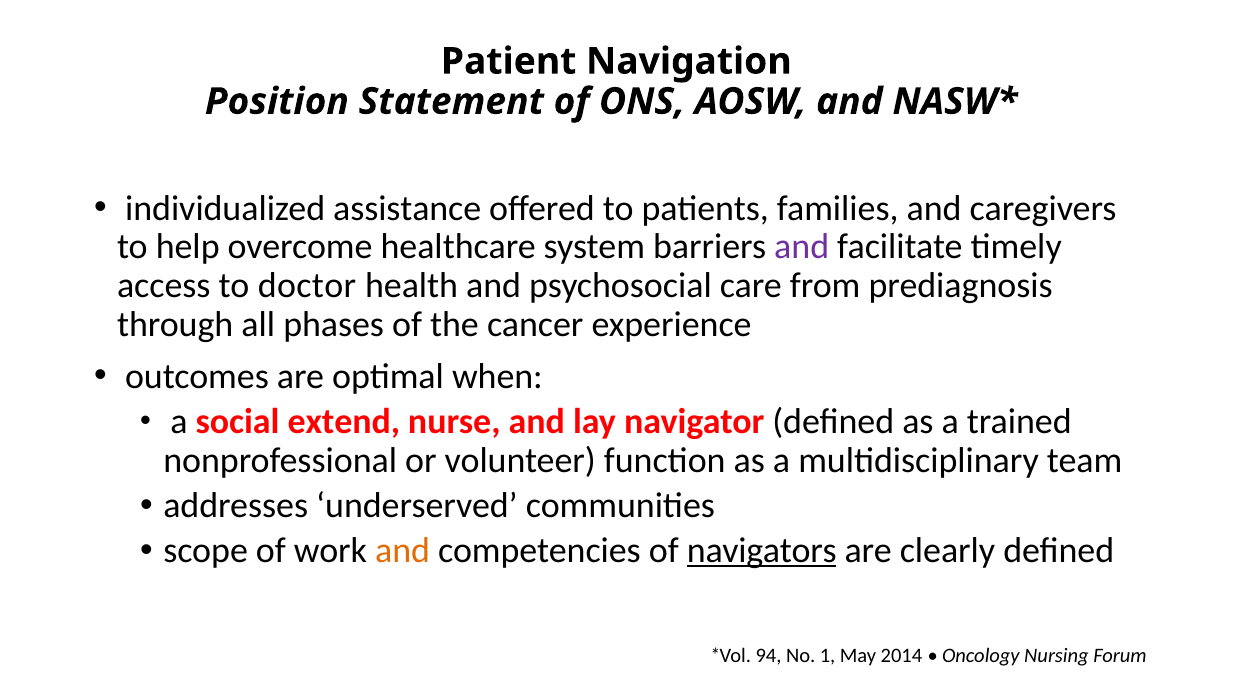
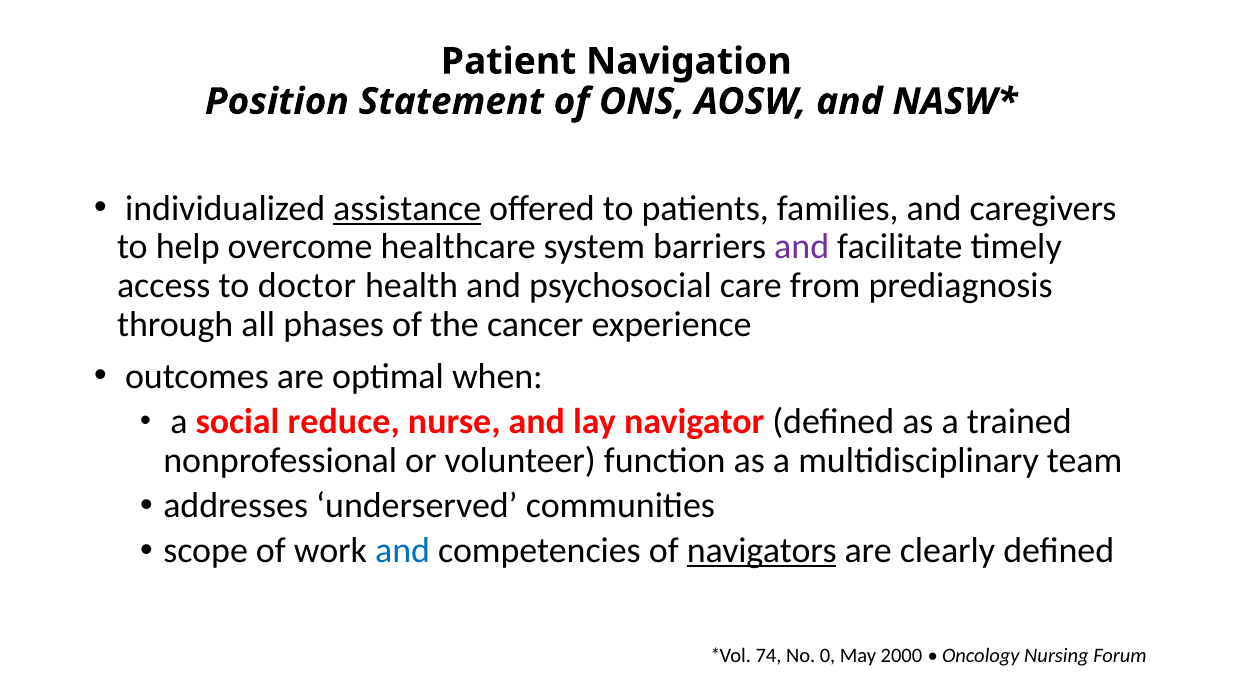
assistance underline: none -> present
extend: extend -> reduce
and at (403, 551) colour: orange -> blue
94: 94 -> 74
1: 1 -> 0
2014: 2014 -> 2000
